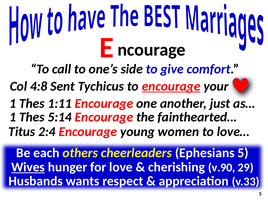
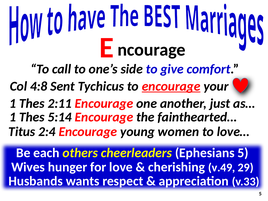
1:11: 1:11 -> 2:11
Wives underline: present -> none
v.90: v.90 -> v.49
